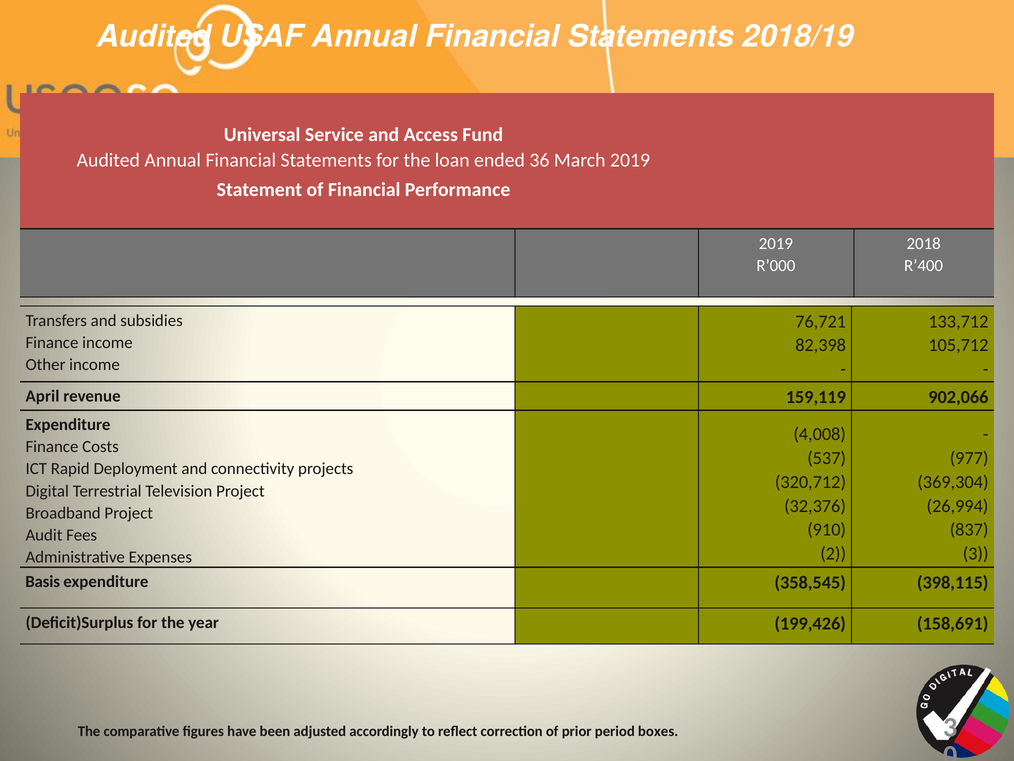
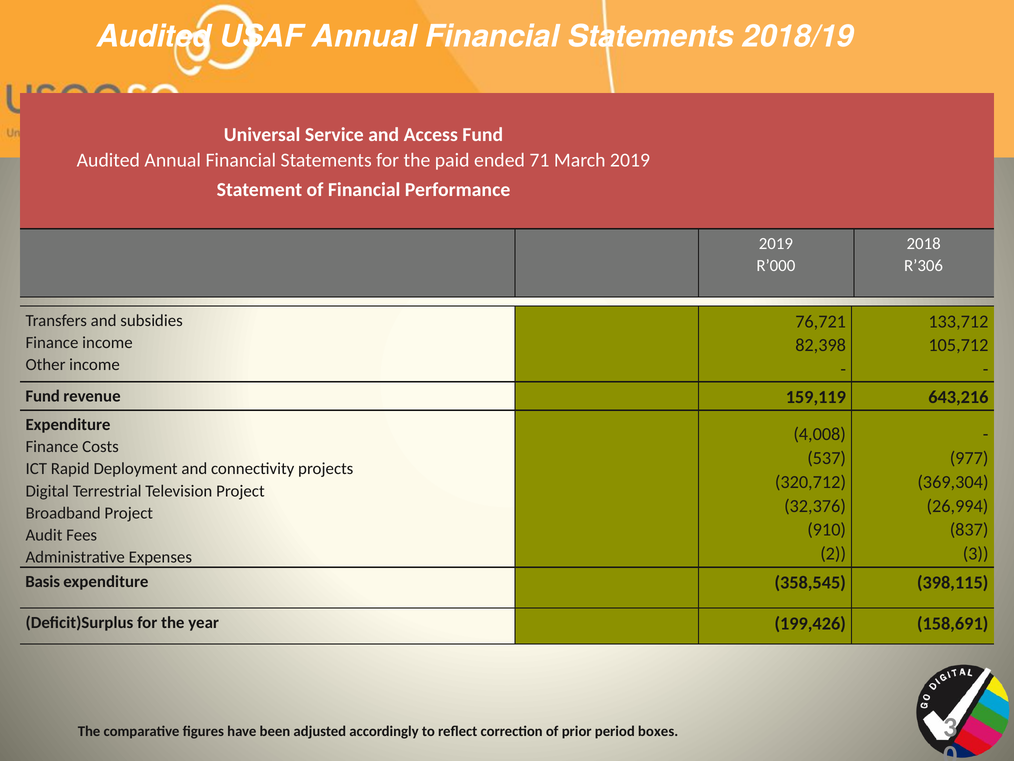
loan: loan -> paid
36: 36 -> 71
R’400: R’400 -> R’306
April at (43, 396): April -> Fund
902,066: 902,066 -> 643,216
